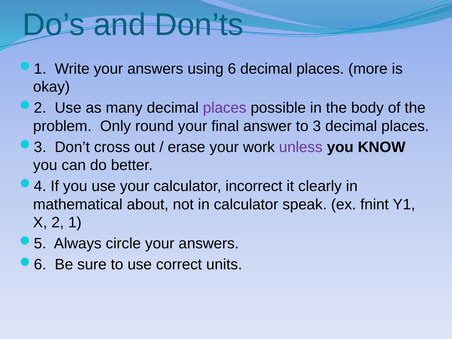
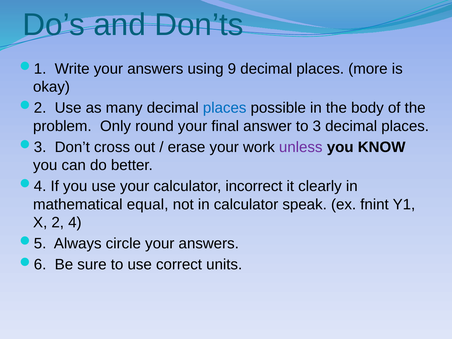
6: 6 -> 9
places at (225, 108) colour: purple -> blue
about: about -> equal
1: 1 -> 4
